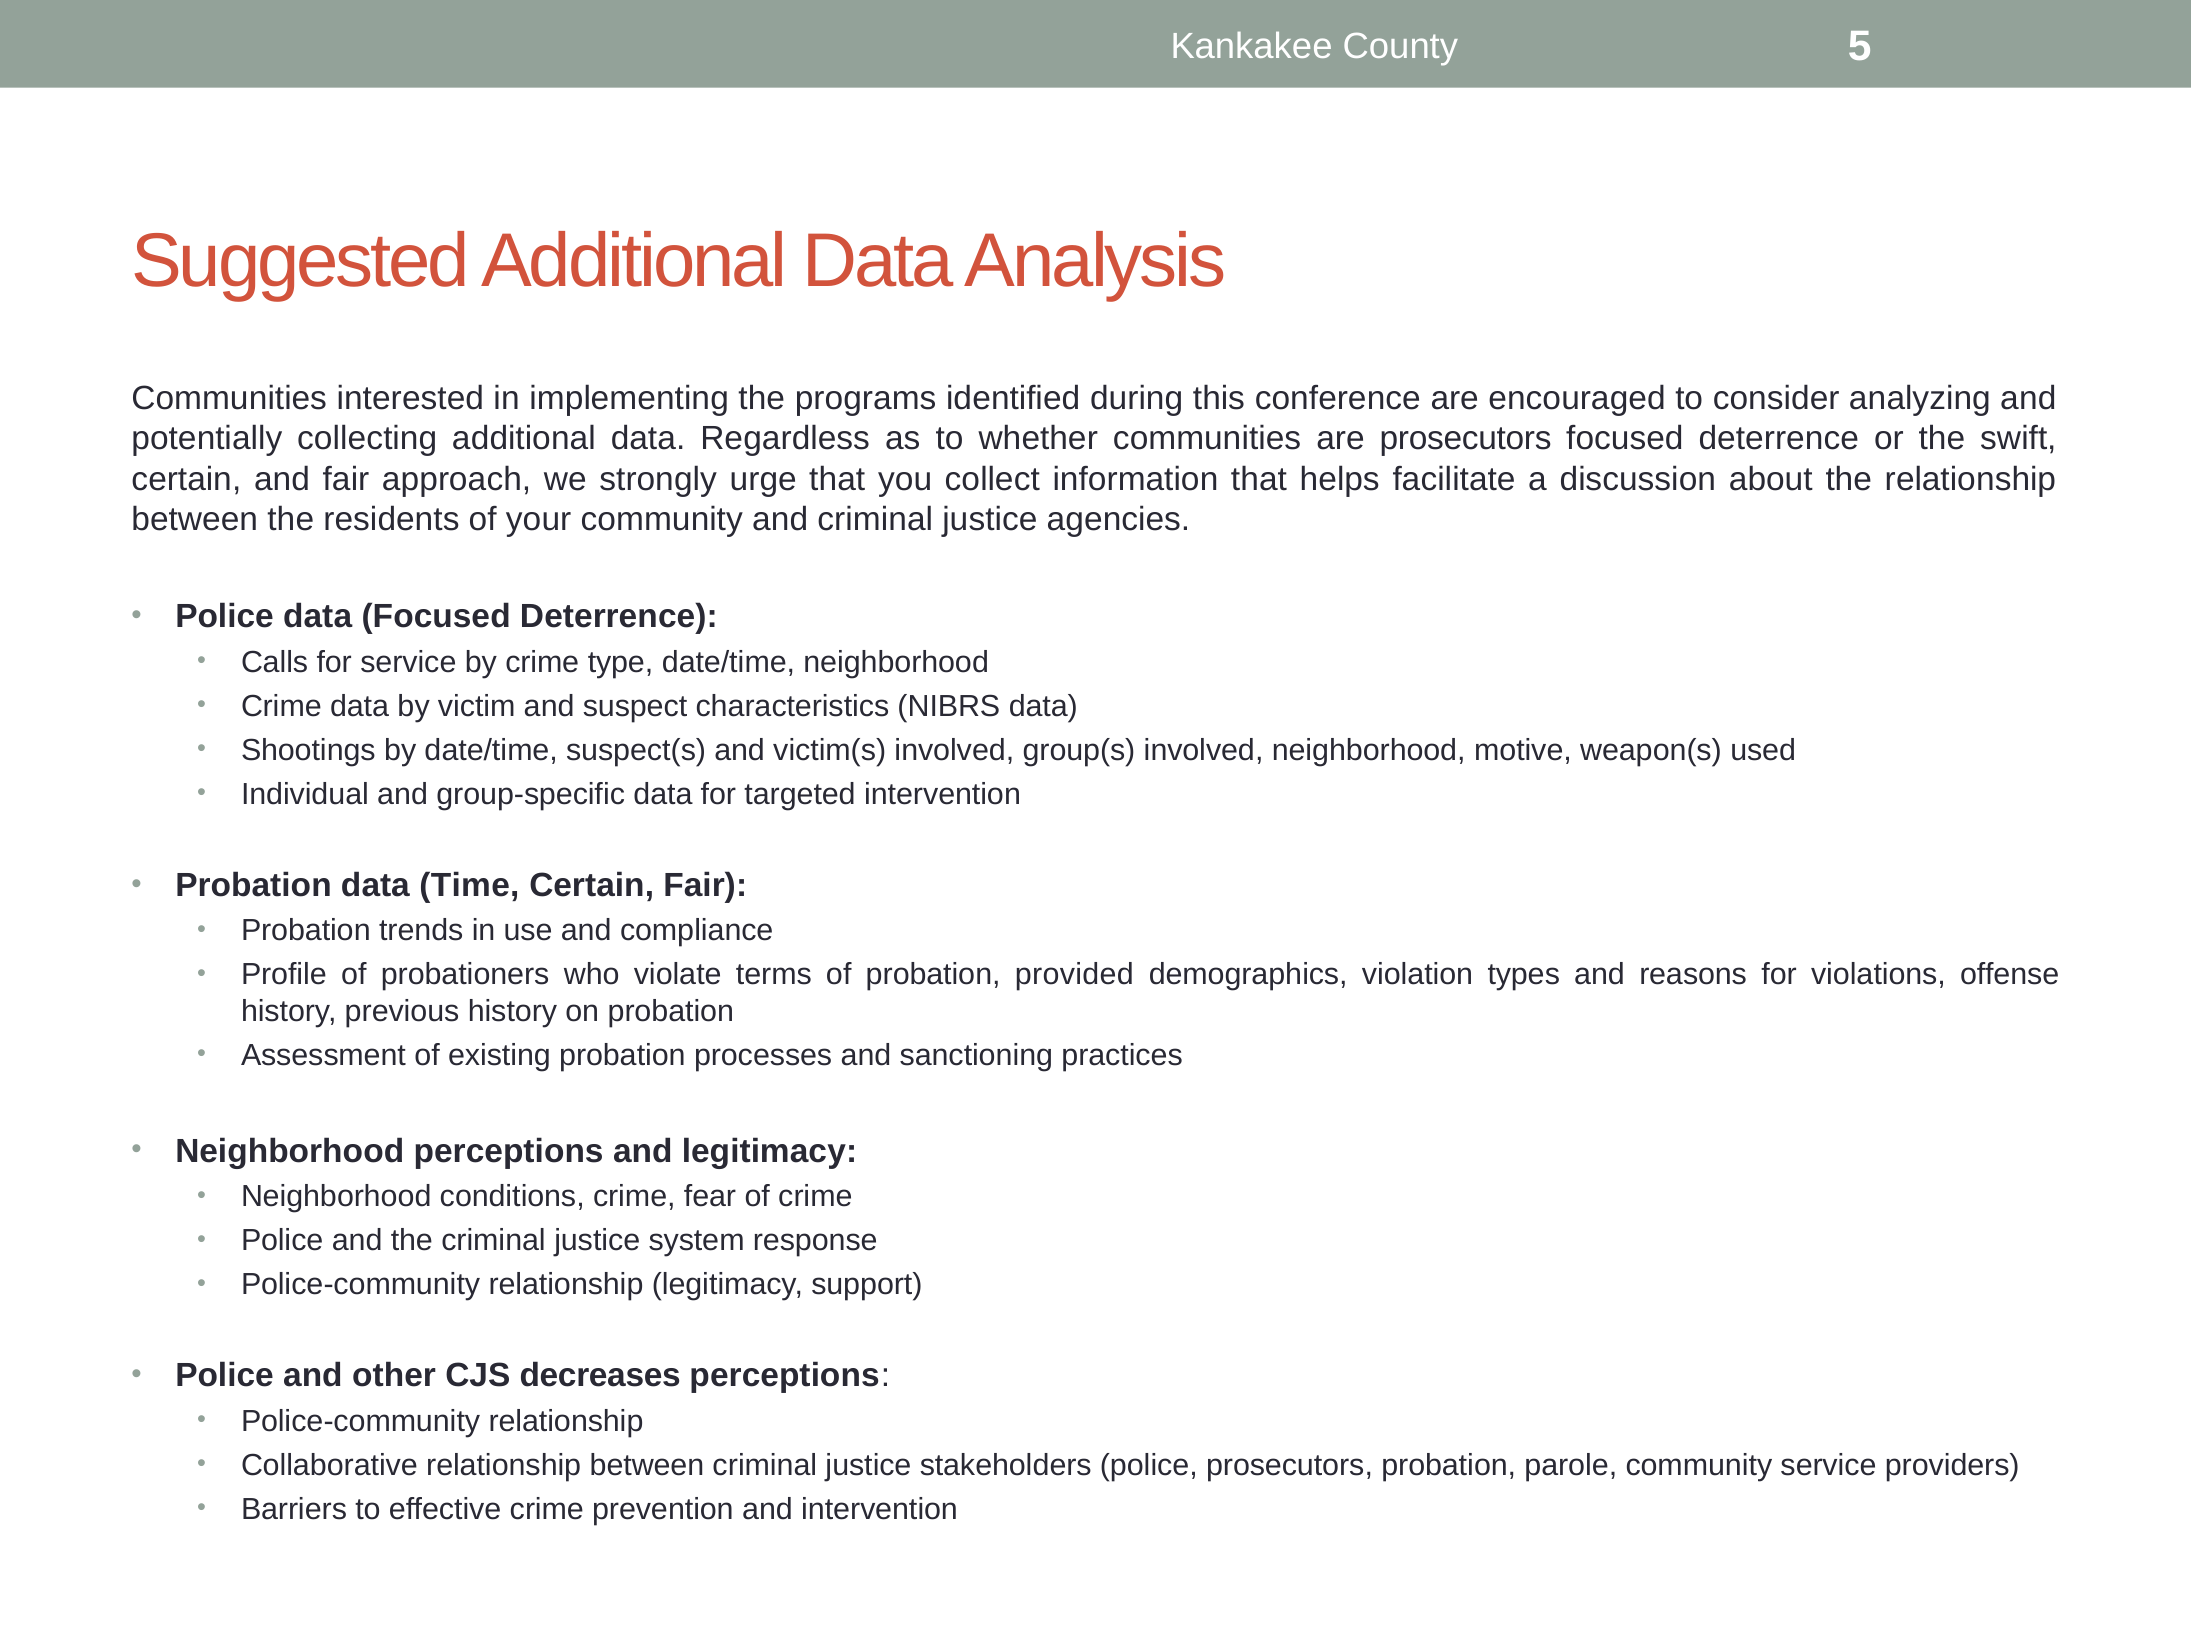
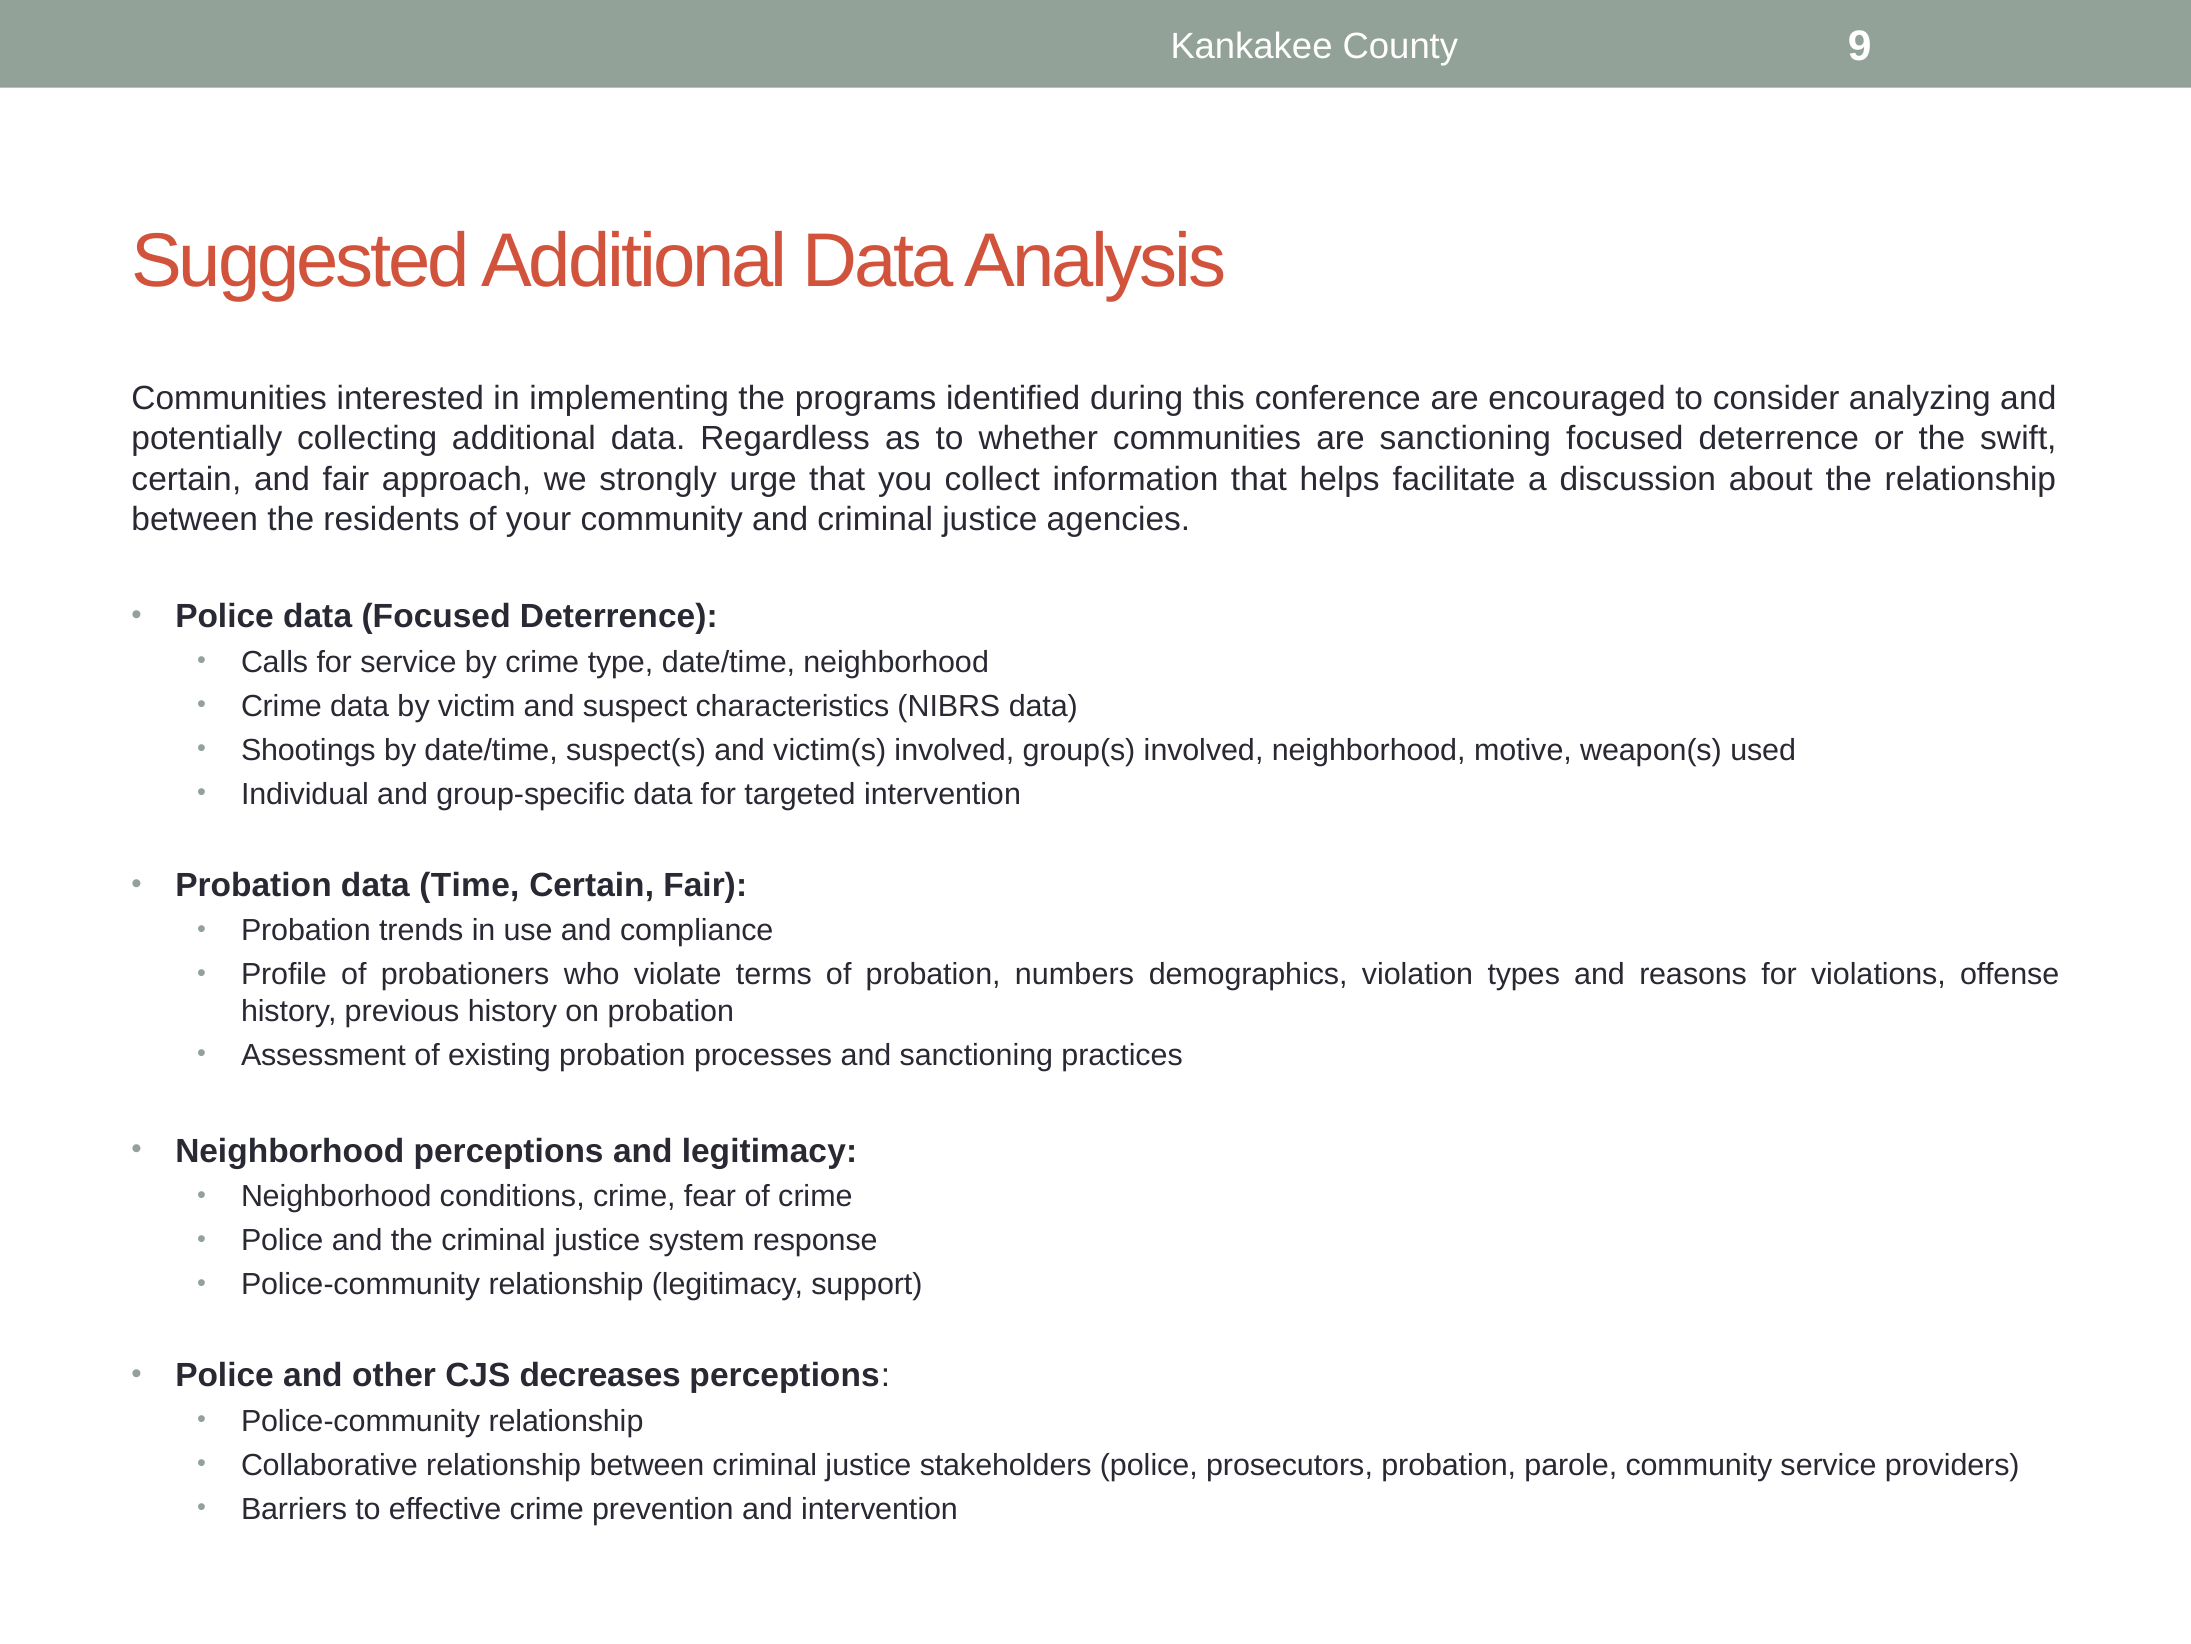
5: 5 -> 9
are prosecutors: prosecutors -> sanctioning
provided: provided -> numbers
